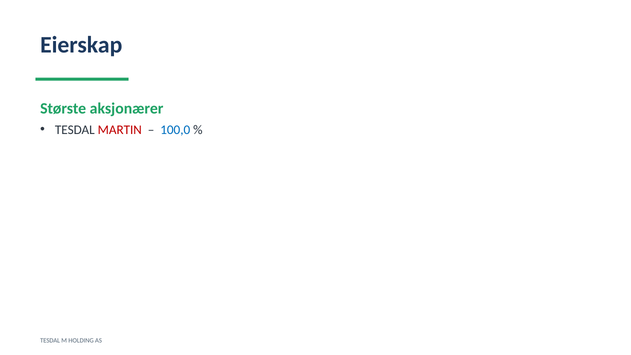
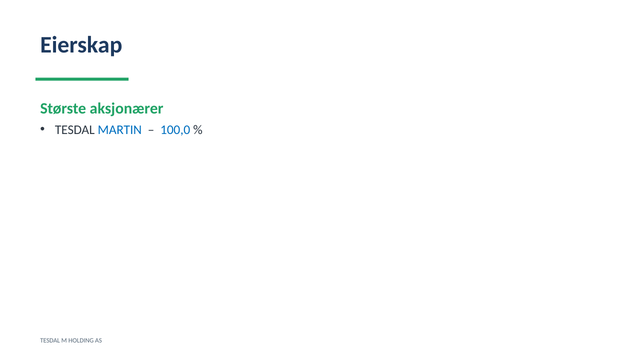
MARTIN colour: red -> blue
